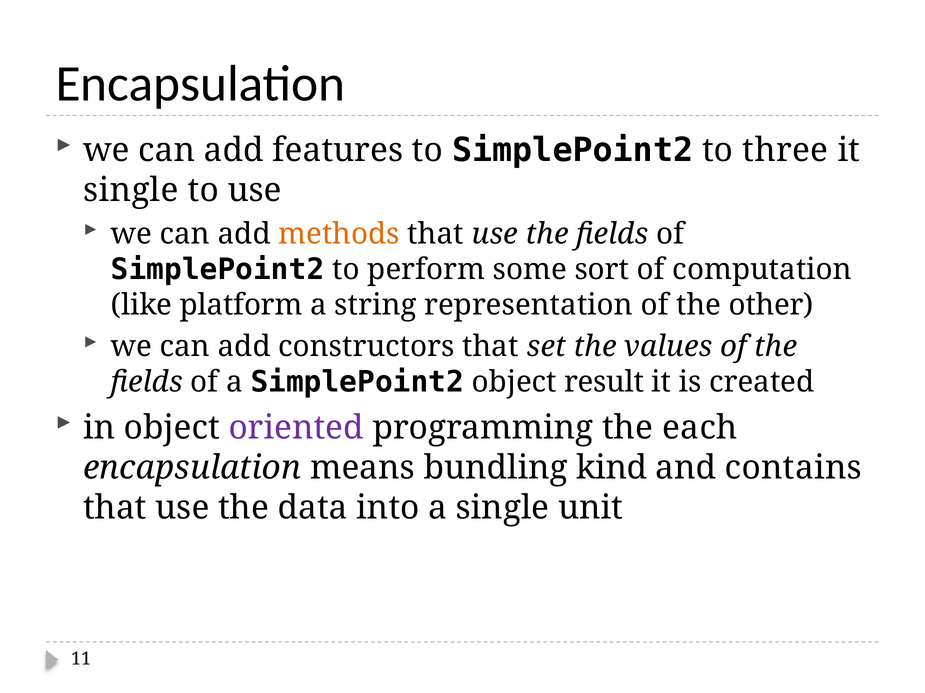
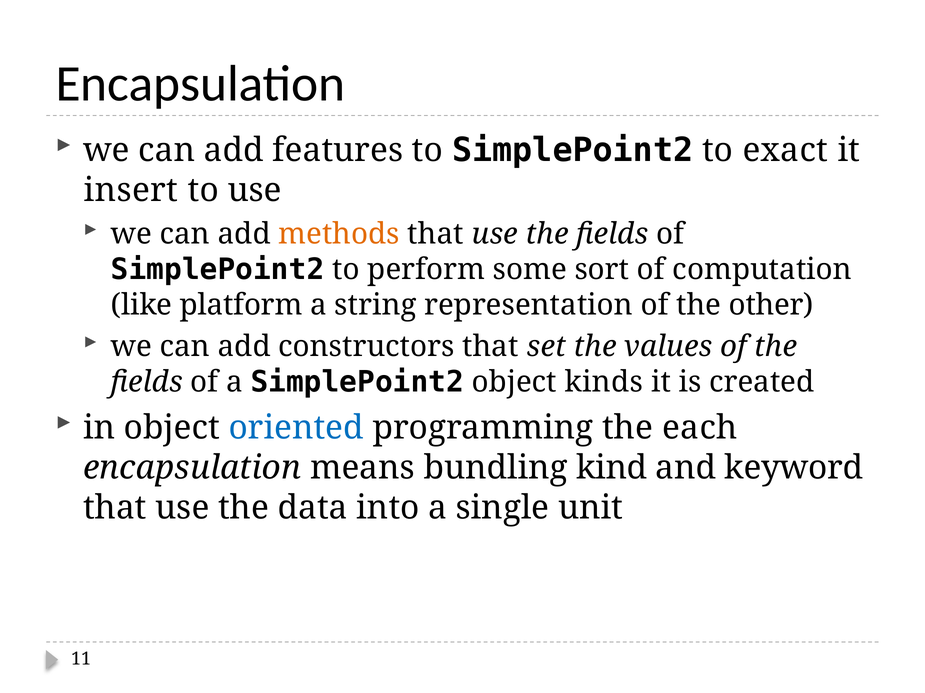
three: three -> exact
single at (131, 190): single -> insert
result: result -> kinds
oriented colour: purple -> blue
contains: contains -> keyword
